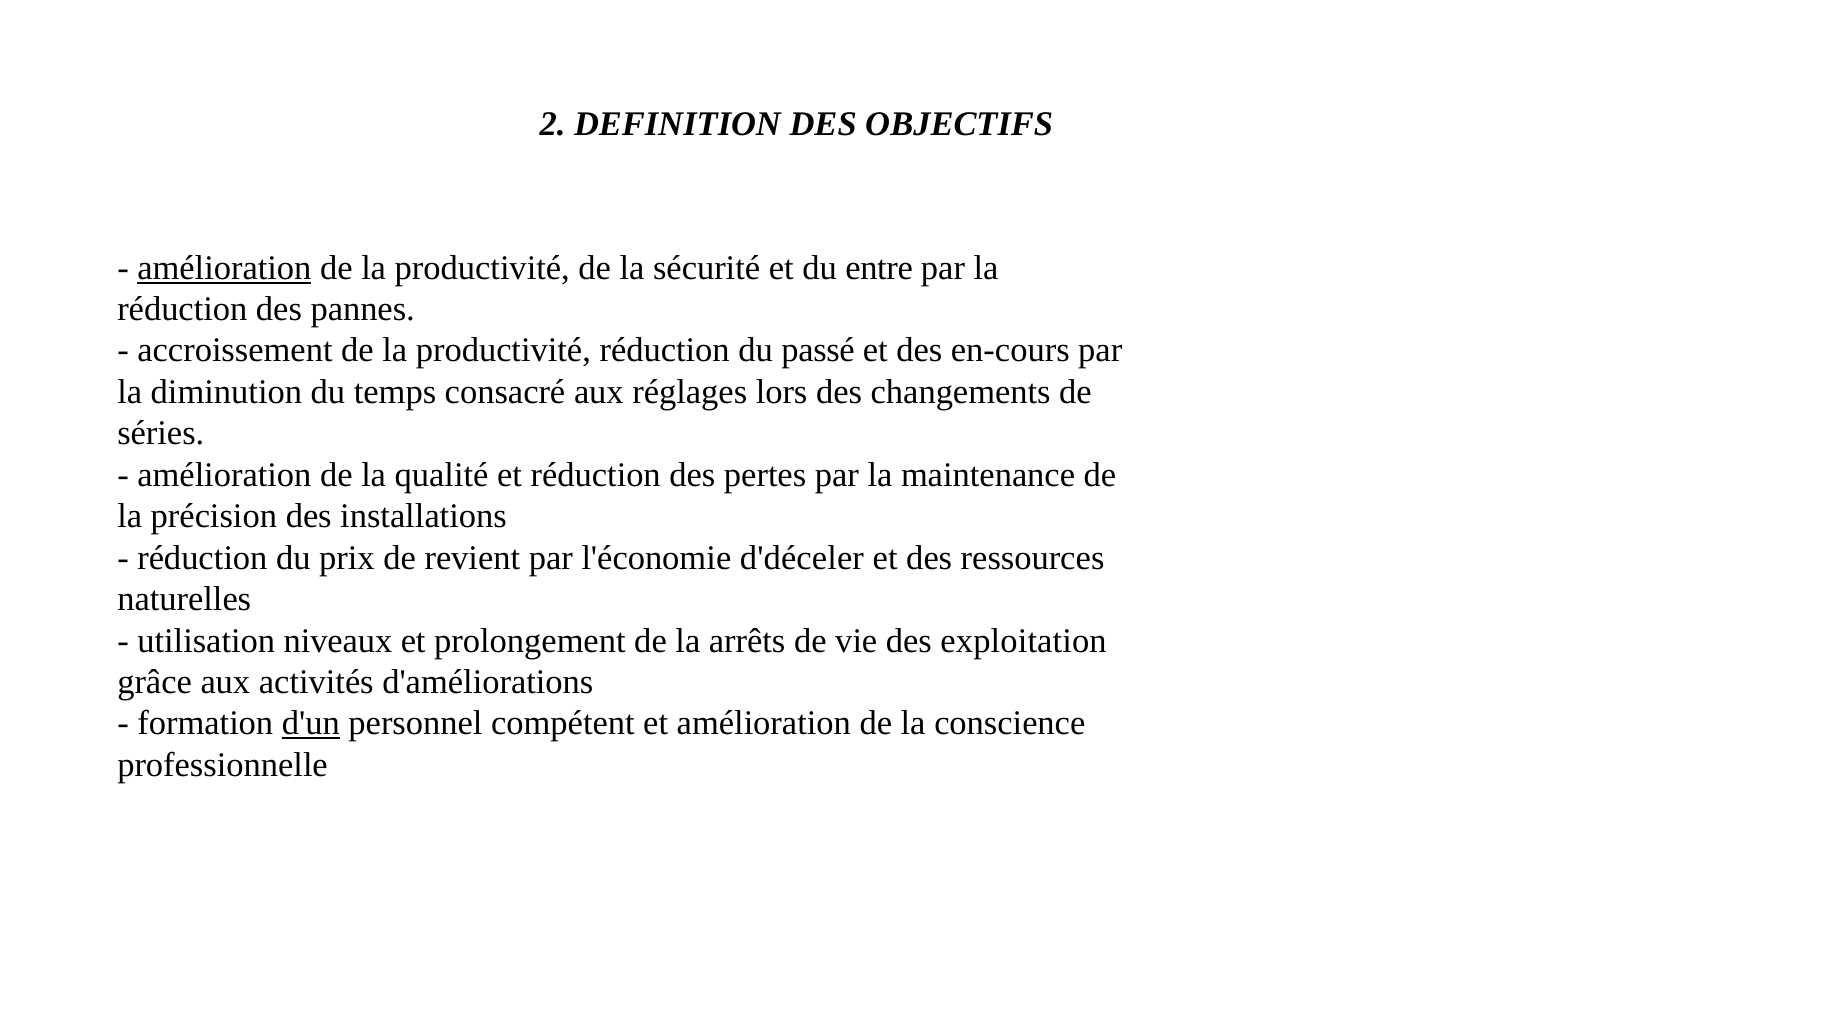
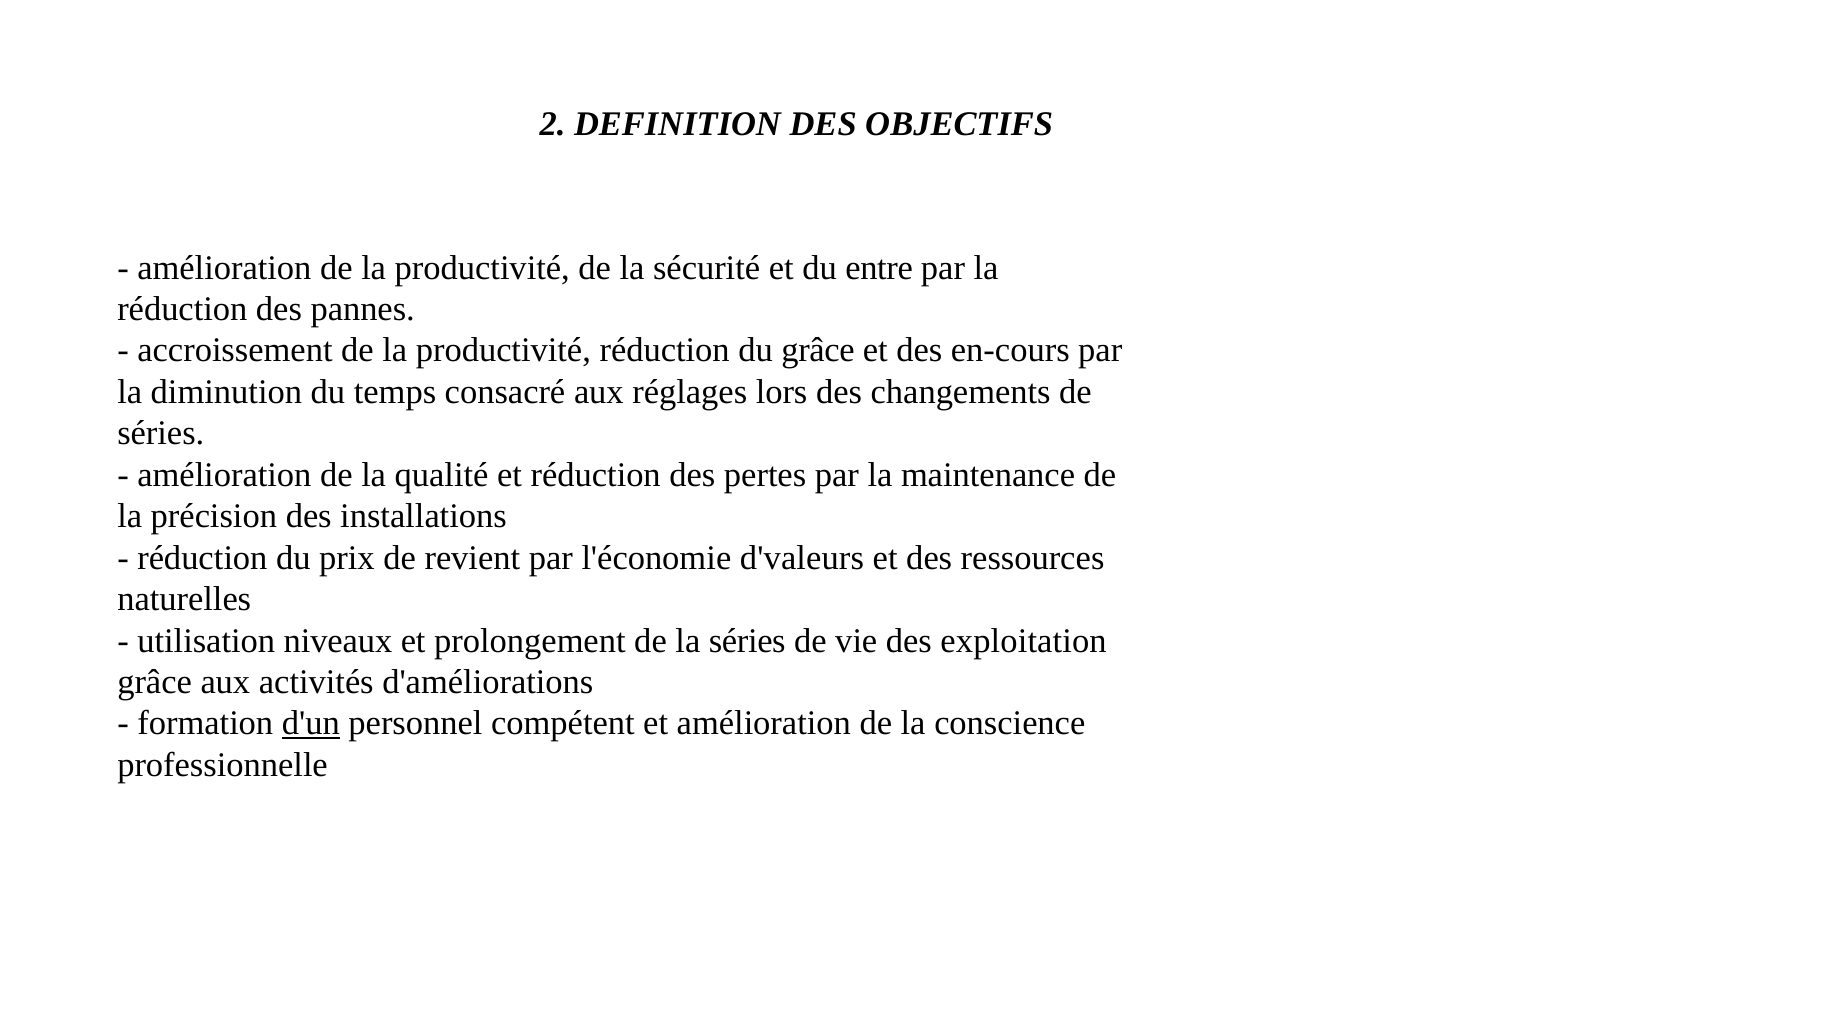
amélioration at (224, 268) underline: present -> none
du passé: passé -> grâce
d'déceler: d'déceler -> d'valeurs
la arrêts: arrêts -> séries
